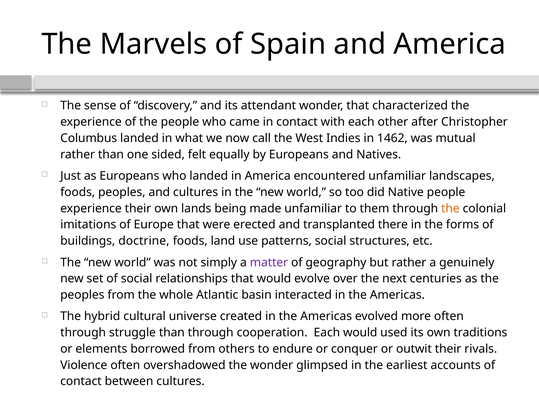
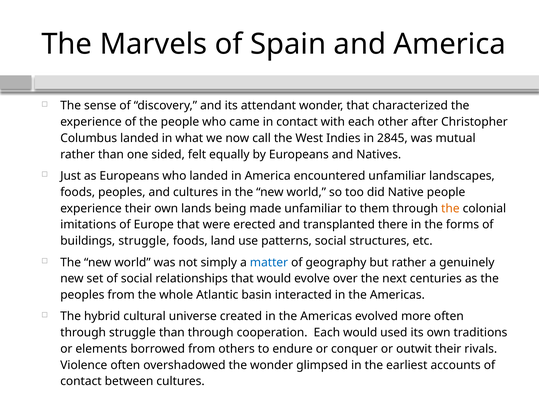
1462: 1462 -> 2845
buildings doctrine: doctrine -> struggle
matter colour: purple -> blue
